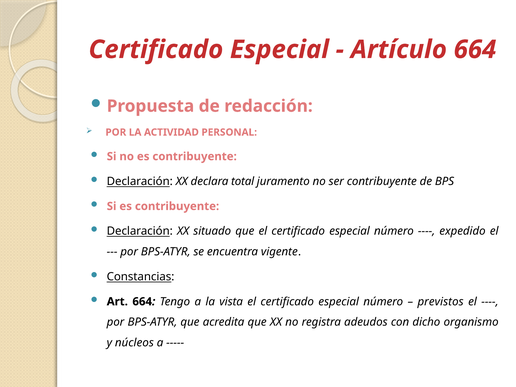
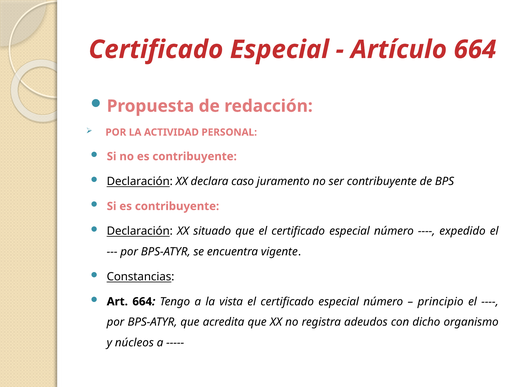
total: total -> caso
previstos: previstos -> principio
